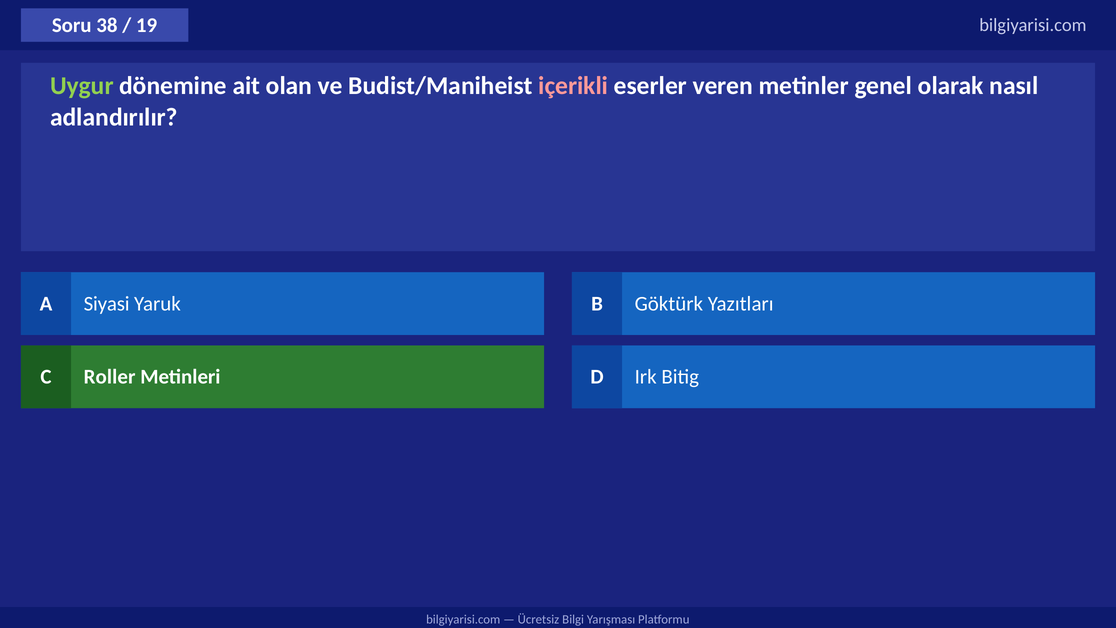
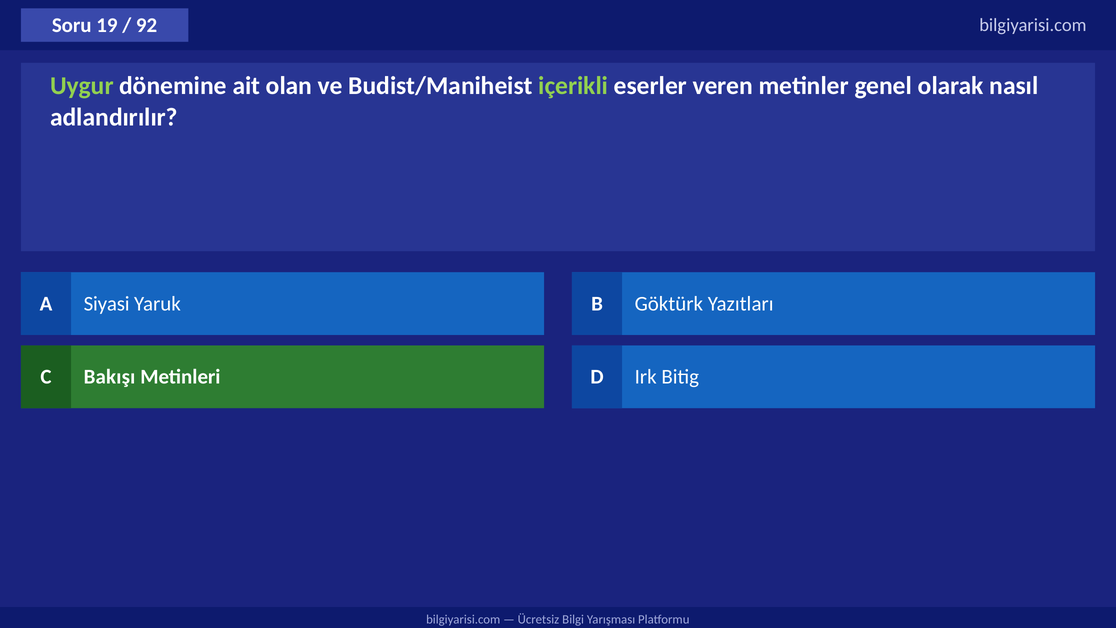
38: 38 -> 19
19: 19 -> 92
içerikli colour: pink -> light green
Roller: Roller -> Bakışı
